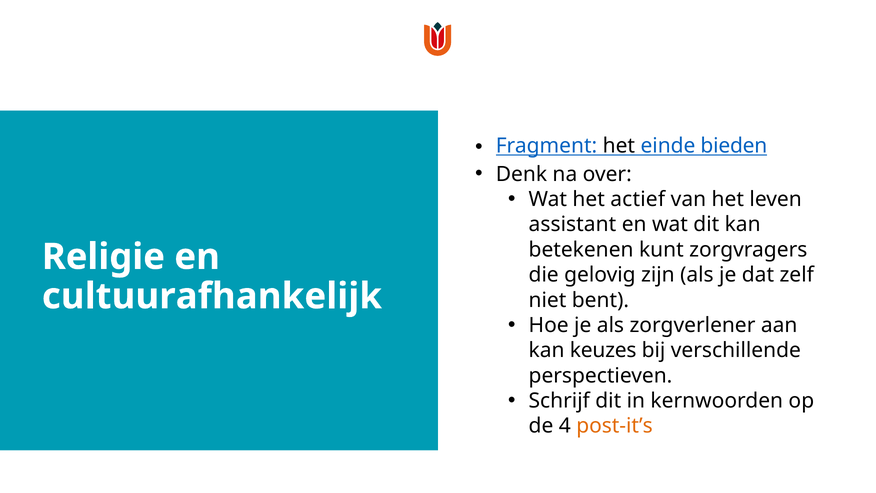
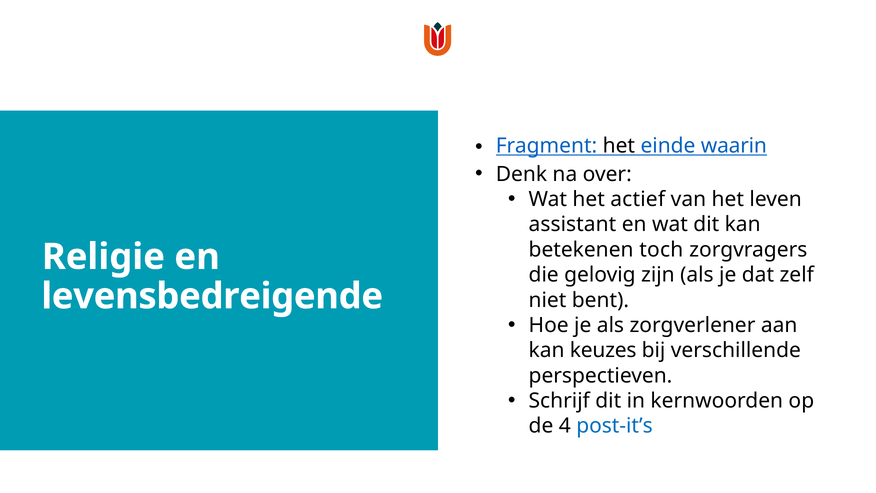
bieden: bieden -> waarin
kunt: kunt -> toch
cultuurafhankelijk: cultuurafhankelijk -> levensbedreigende
post-it’s colour: orange -> blue
